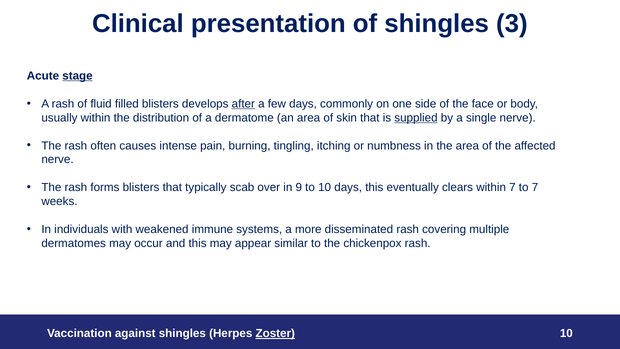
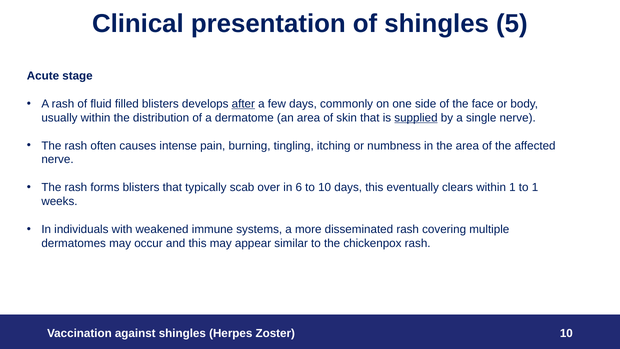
3: 3 -> 5
stage underline: present -> none
9: 9 -> 6
within 7: 7 -> 1
to 7: 7 -> 1
Zoster underline: present -> none
